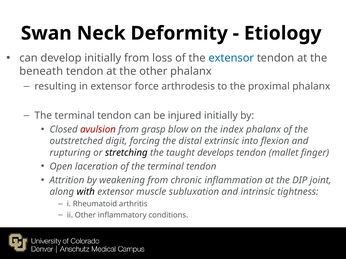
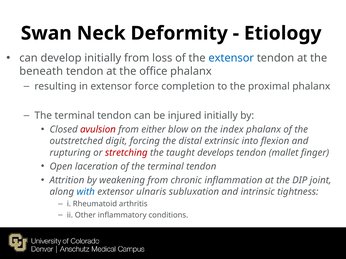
the other: other -> office
arthrodesis: arthrodesis -> completion
grasp: grasp -> either
stretching colour: black -> red
with colour: black -> blue
muscle: muscle -> ulnaris
